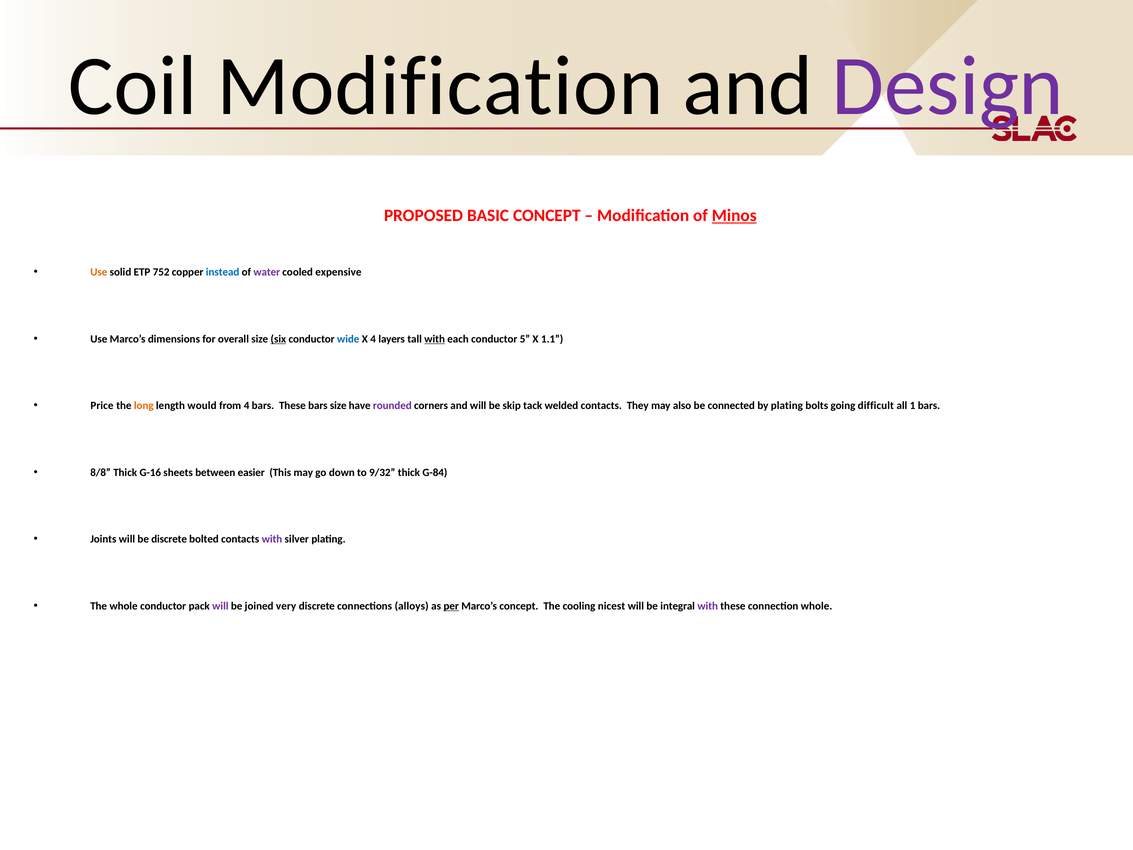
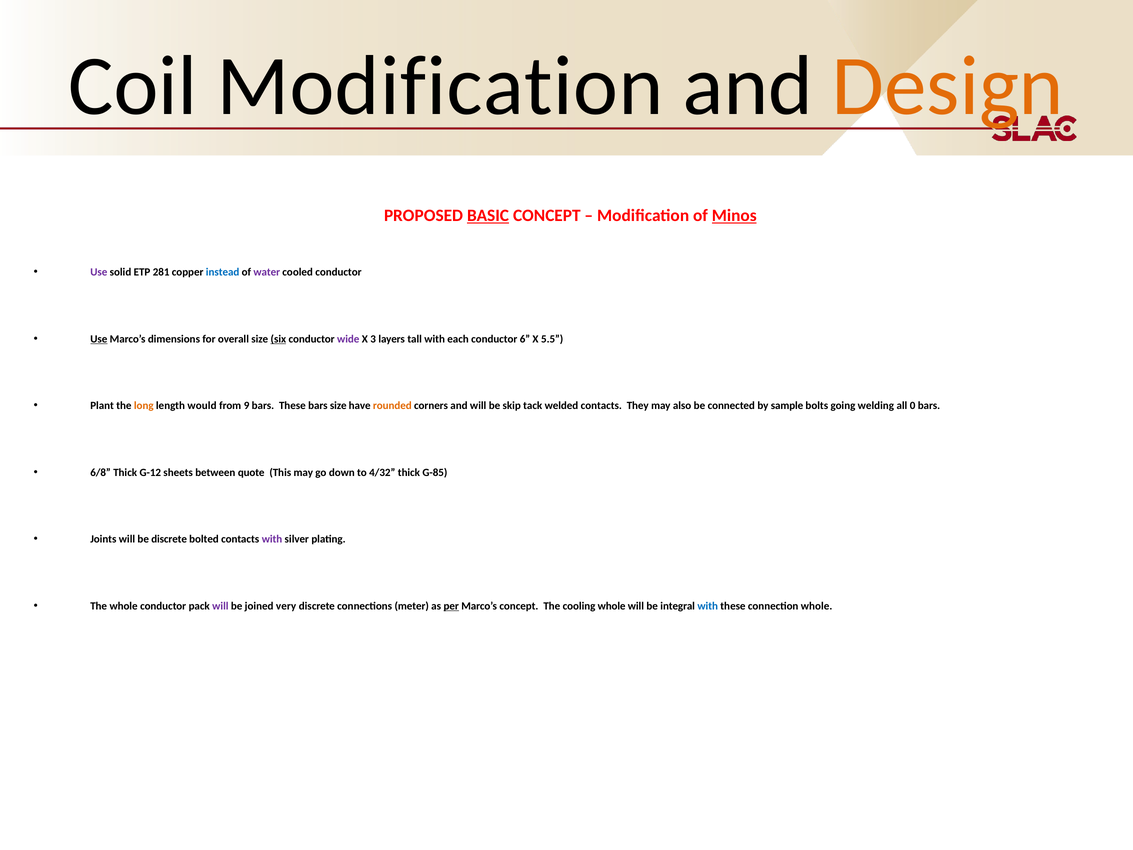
Design colour: purple -> orange
BASIC underline: none -> present
Use at (99, 272) colour: orange -> purple
752: 752 -> 281
cooled expensive: expensive -> conductor
Use at (99, 339) underline: none -> present
wide colour: blue -> purple
X 4: 4 -> 3
with at (435, 339) underline: present -> none
5: 5 -> 6
1.1: 1.1 -> 5.5
Price: Price -> Plant
from 4: 4 -> 9
rounded colour: purple -> orange
by plating: plating -> sample
difficult: difficult -> welding
1: 1 -> 0
8/8: 8/8 -> 6/8
G-16: G-16 -> G-12
easier: easier -> quote
9/32: 9/32 -> 4/32
G-84: G-84 -> G-85
alloys: alloys -> meter
cooling nicest: nicest -> whole
with at (708, 606) colour: purple -> blue
